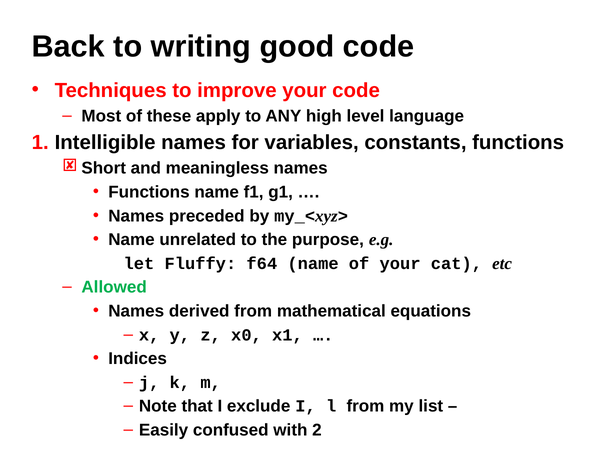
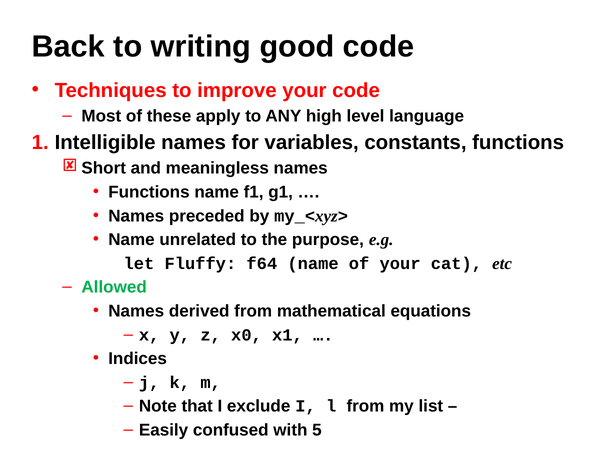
2: 2 -> 5
